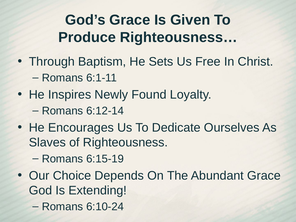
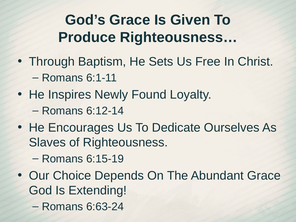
6:10-24: 6:10-24 -> 6:63-24
